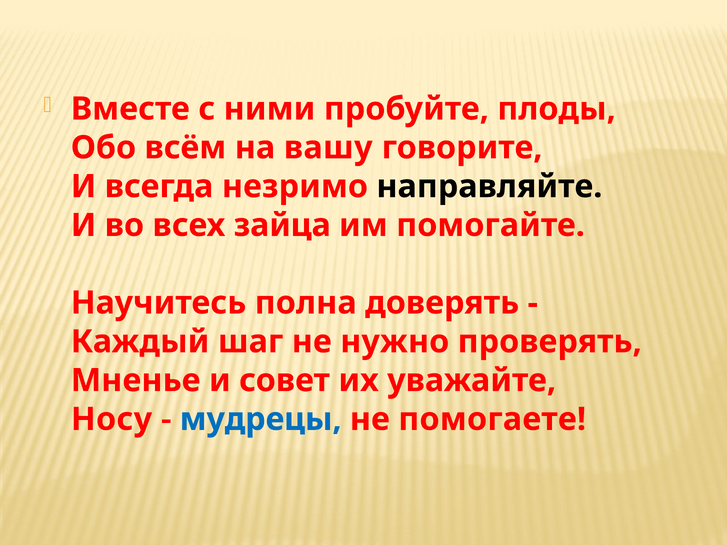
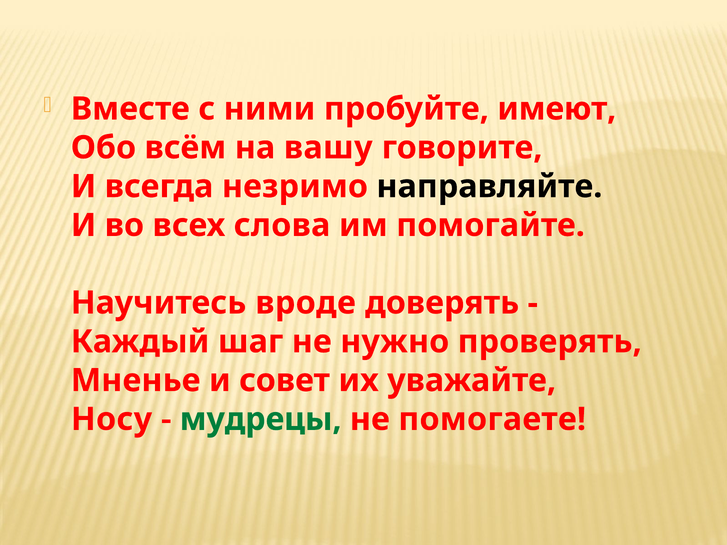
плоды: плоды -> имеют
зайца: зайца -> слова
полна: полна -> вроде
мудрецы colour: blue -> green
